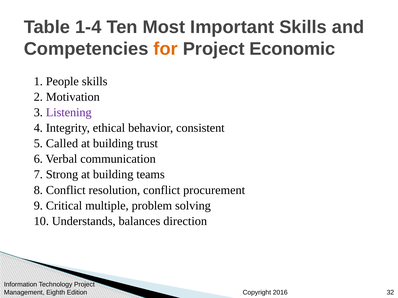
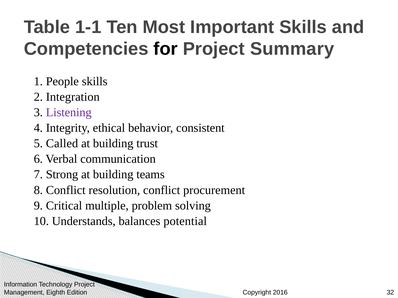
1-4: 1-4 -> 1-1
for colour: orange -> black
Economic: Economic -> Summary
Motivation: Motivation -> Integration
direction: direction -> potential
